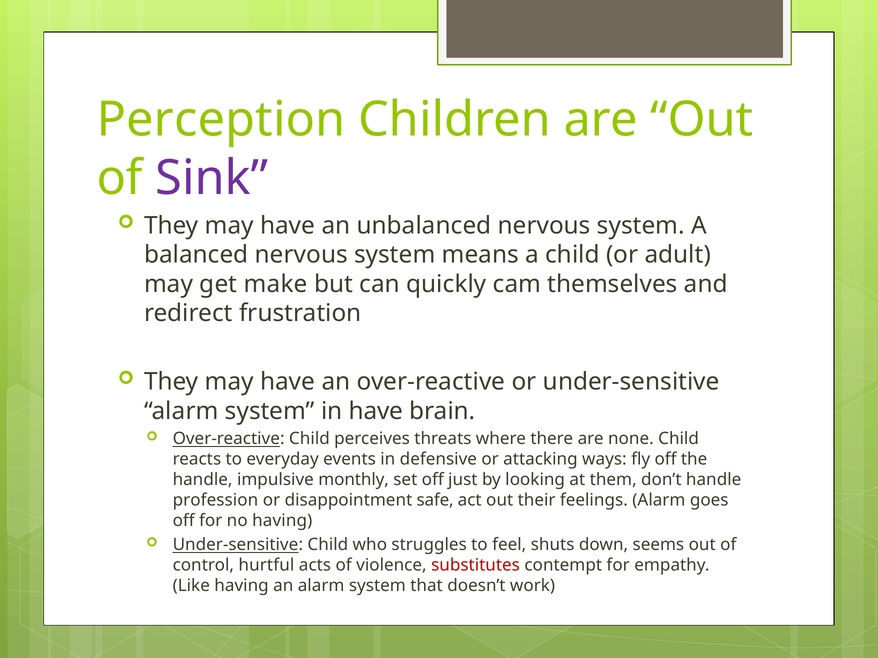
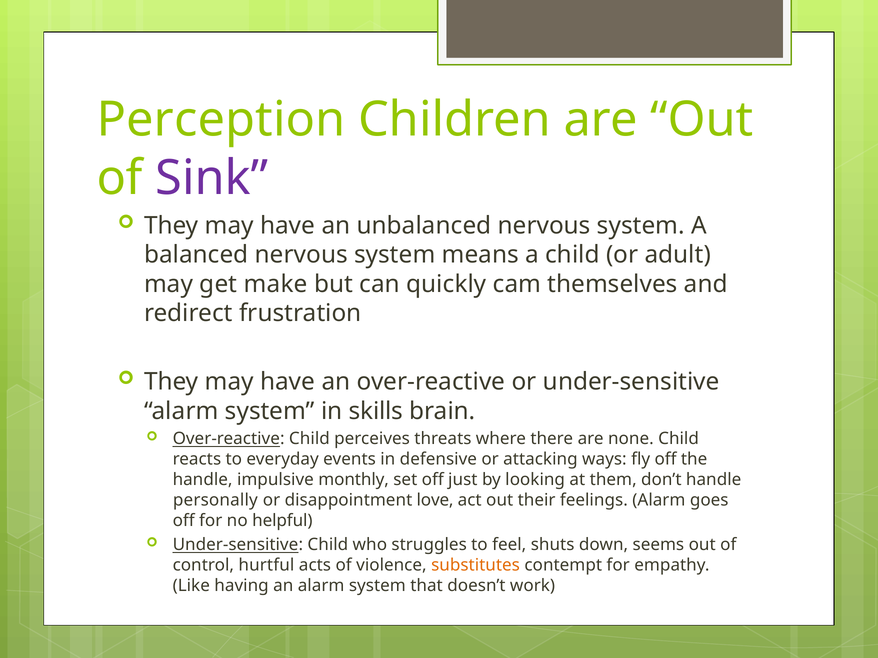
in have: have -> skills
profession: profession -> personally
safe: safe -> love
no having: having -> helpful
substitutes colour: red -> orange
